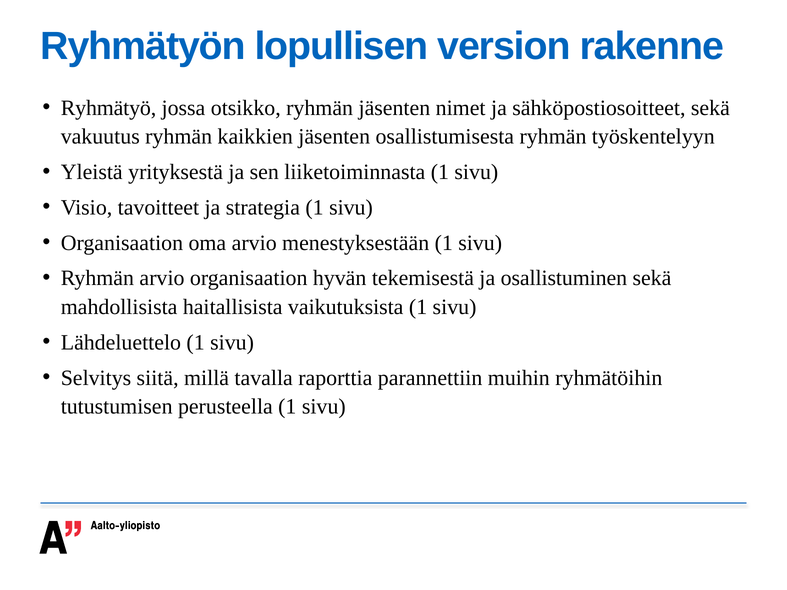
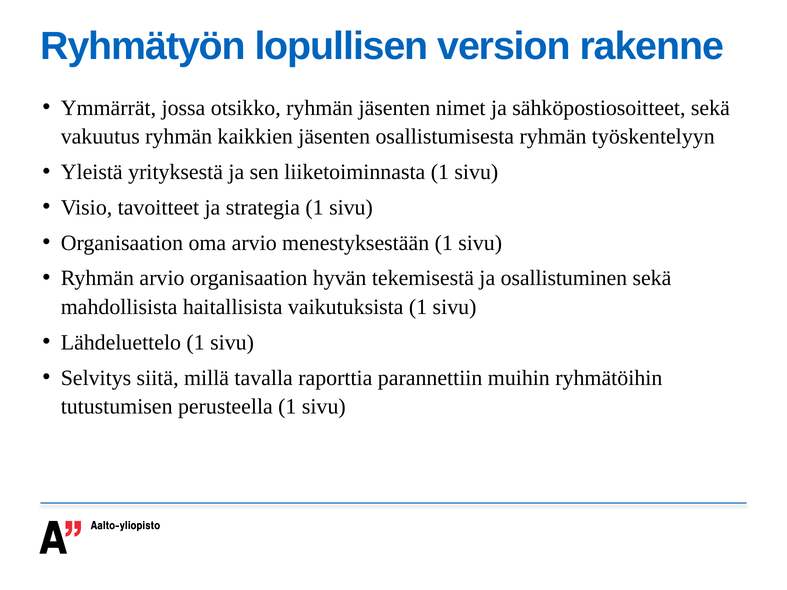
Ryhmätyö: Ryhmätyö -> Ymmärrät
